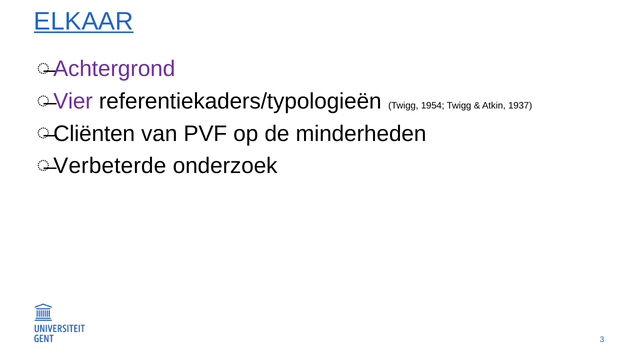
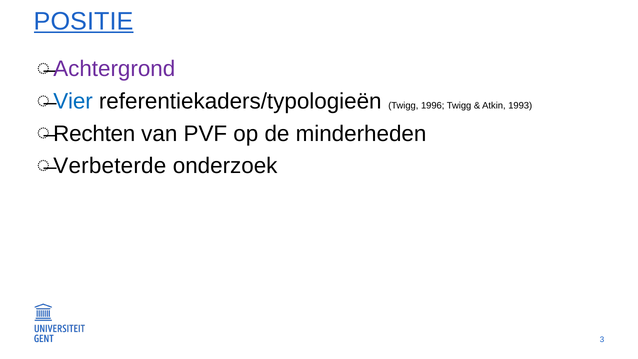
ELKAAR: ELKAAR -> POSITIE
Vier colour: purple -> blue
1954: 1954 -> 1996
1937: 1937 -> 1993
Cliënten: Cliënten -> Rechten
